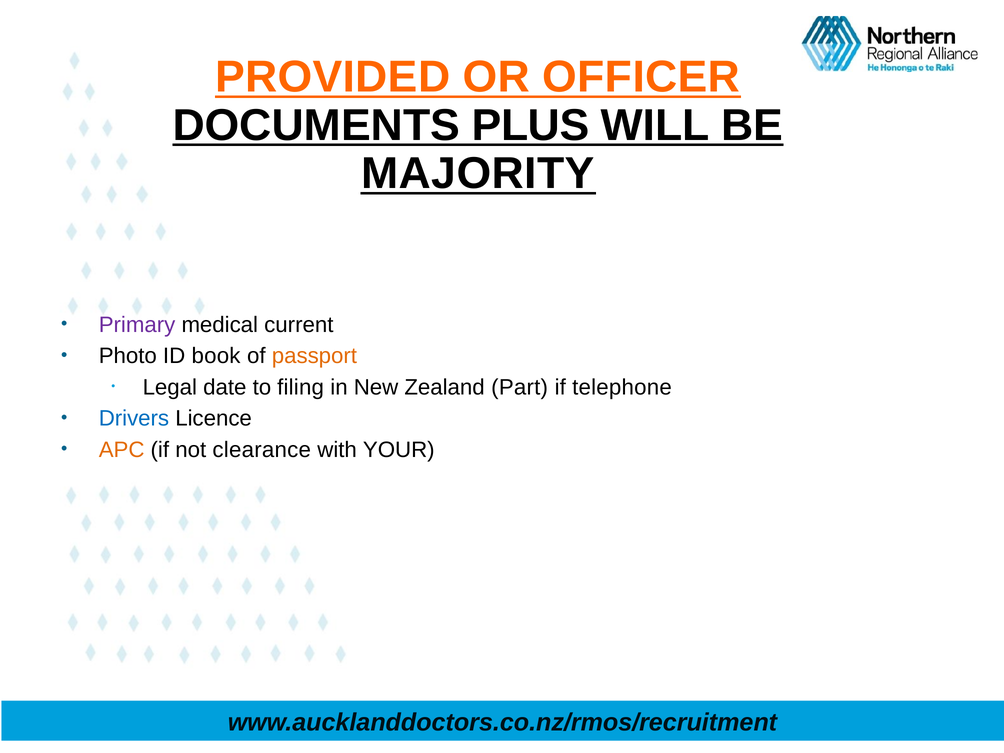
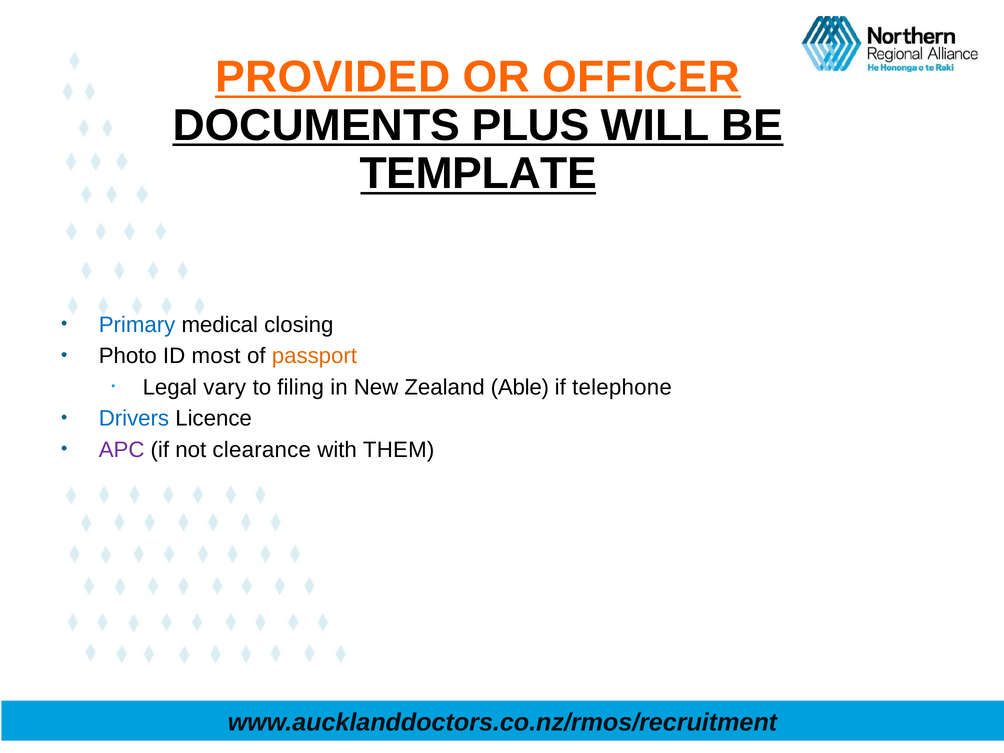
MAJORITY: MAJORITY -> TEMPLATE
Primary colour: purple -> blue
current: current -> closing
book: book -> most
date: date -> vary
Part: Part -> Able
APC colour: orange -> purple
YOUR: YOUR -> THEM
